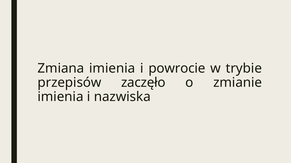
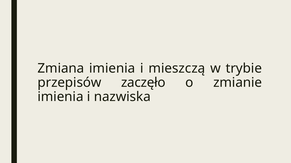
powrocie: powrocie -> mieszczą
